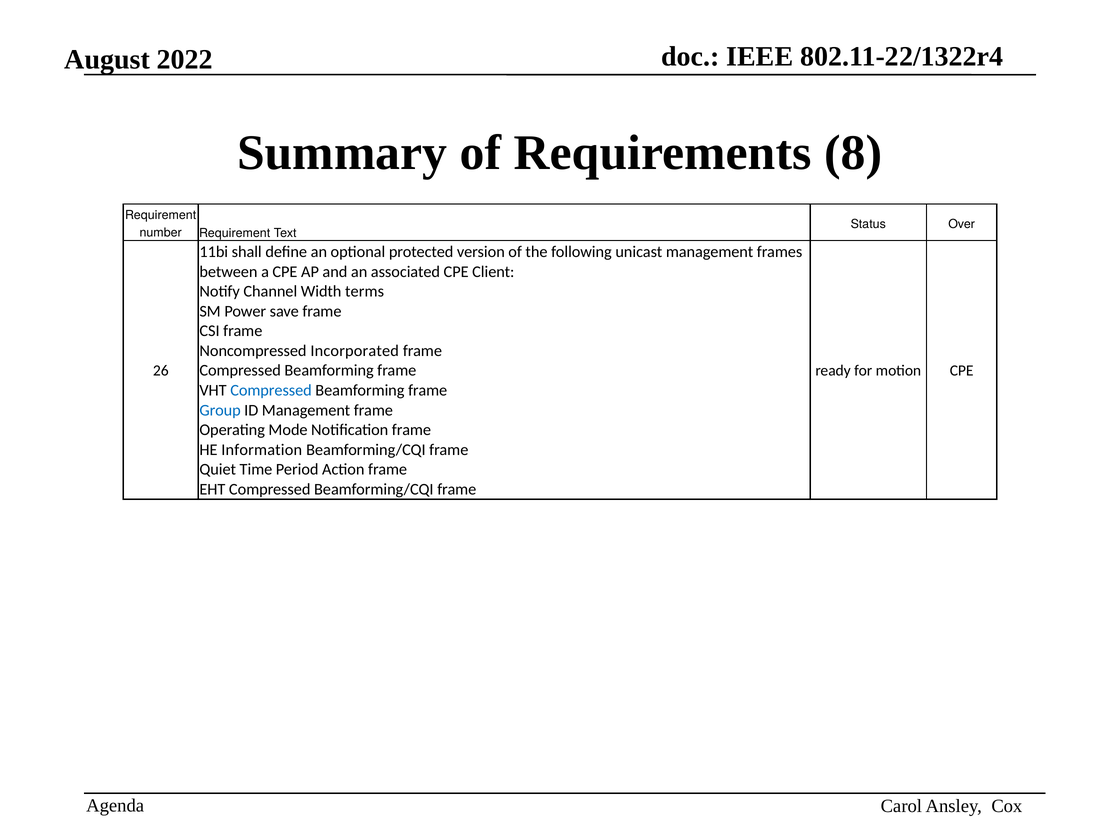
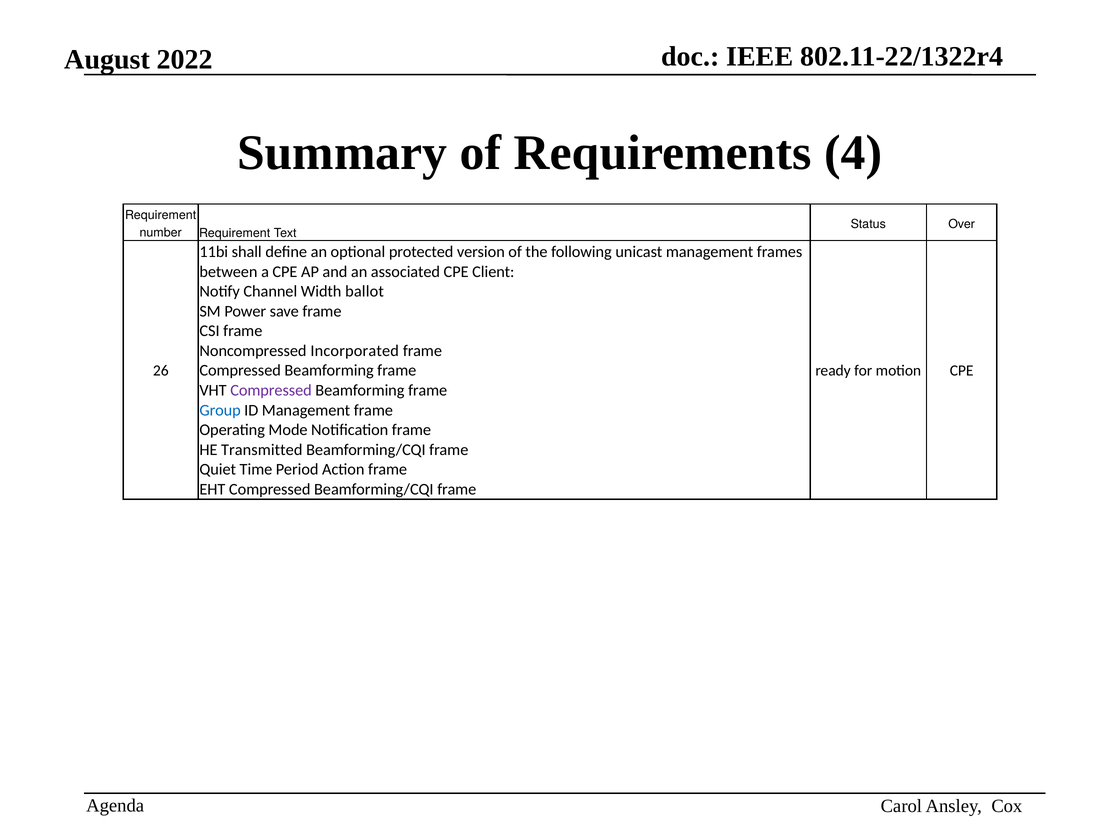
8: 8 -> 4
terms: terms -> ballot
Compressed at (271, 390) colour: blue -> purple
Information: Information -> Transmitted
